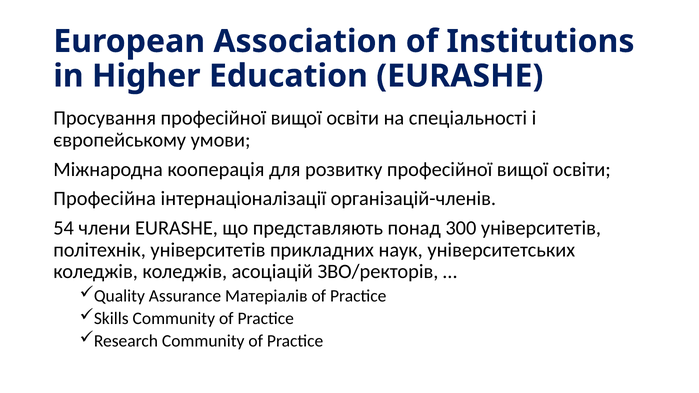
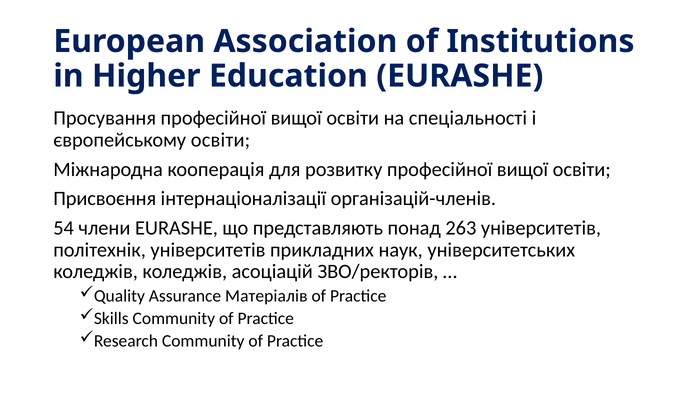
європейському умови: умови -> освіти
Професійна: Професійна -> Присвоєння
300: 300 -> 263
